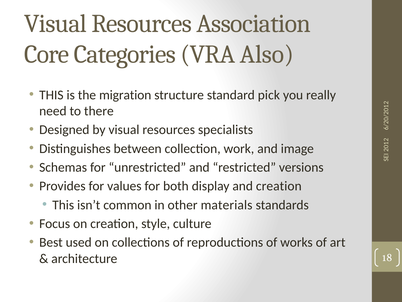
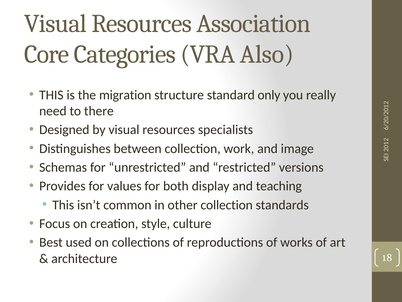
pick: pick -> only
and creation: creation -> teaching
other materials: materials -> collection
